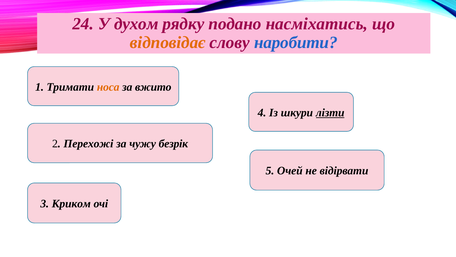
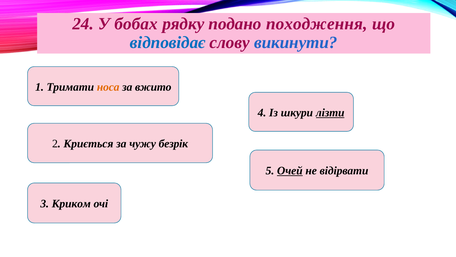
духом: духом -> бобах
насміхатись: насміхатись -> походження
відповідає colour: orange -> blue
наробити: наробити -> викинути
Перехожі: Перехожі -> Криється
Очей underline: none -> present
